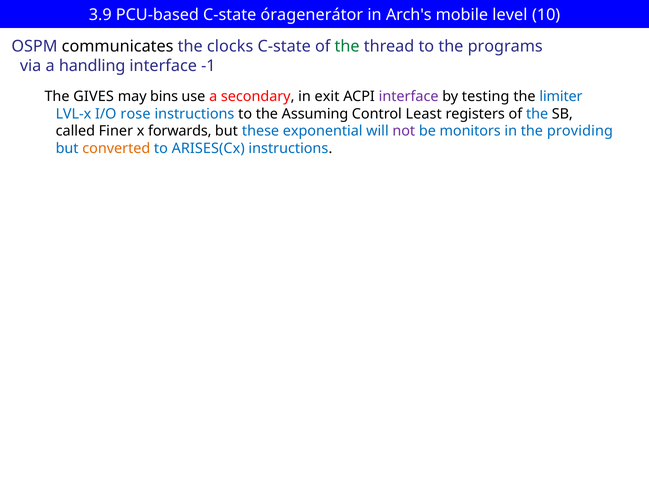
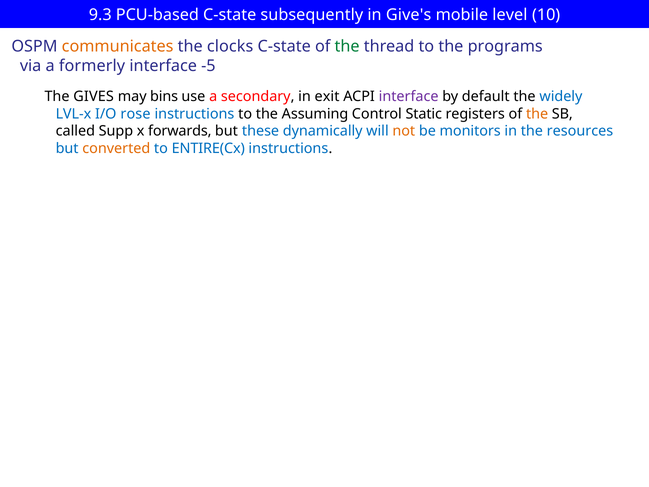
3.9: 3.9 -> 9.3
óragenerátor: óragenerátor -> subsequently
Arch's: Arch's -> Give's
communicates colour: black -> orange
handling: handling -> formerly
-1: -1 -> -5
testing: testing -> default
limiter: limiter -> widely
Least: Least -> Static
the at (537, 114) colour: blue -> orange
Finer: Finer -> Supp
exponential: exponential -> dynamically
not colour: purple -> orange
providing: providing -> resources
ARISES(Cx: ARISES(Cx -> ENTIRE(Cx
